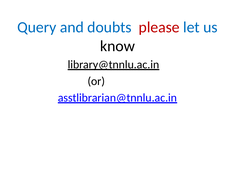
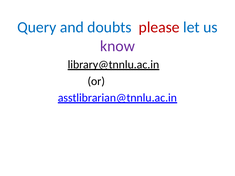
know colour: black -> purple
